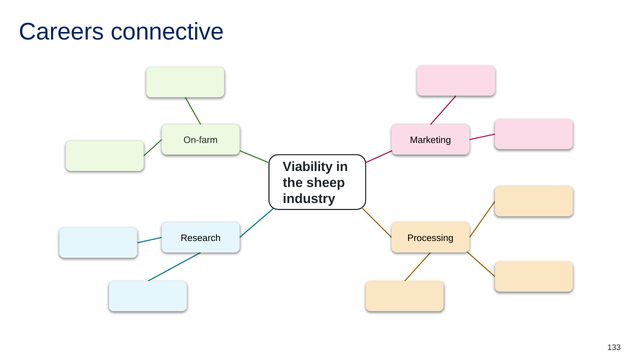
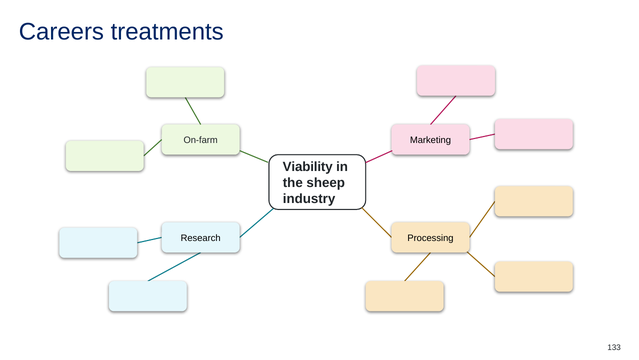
connective: connective -> treatments
